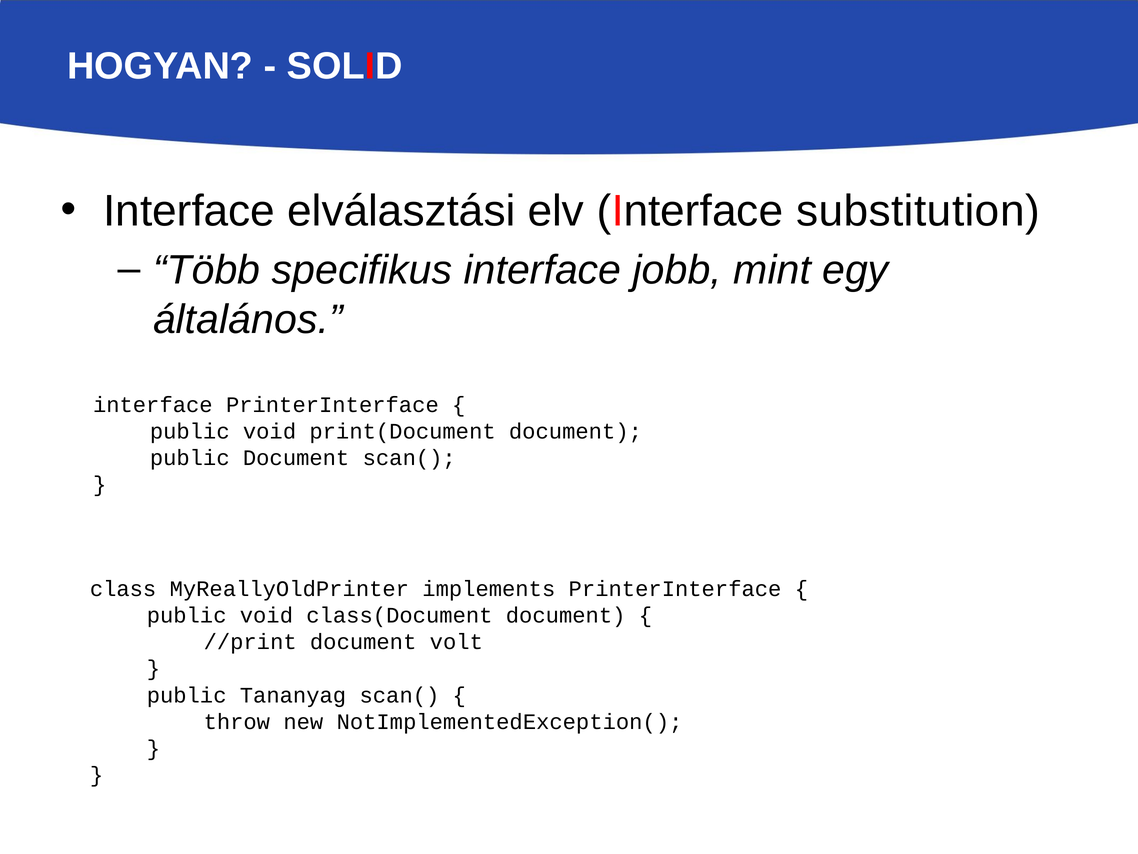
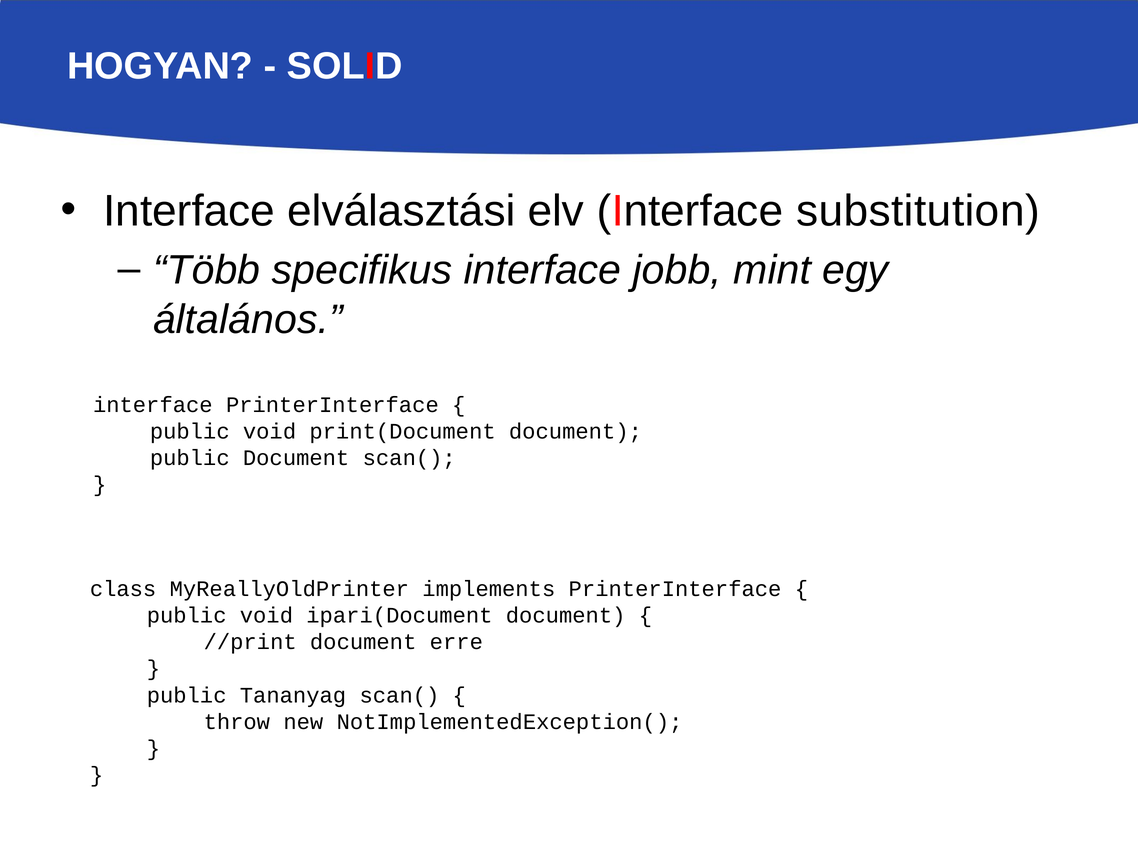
class(Document: class(Document -> ipari(Document
volt: volt -> erre
